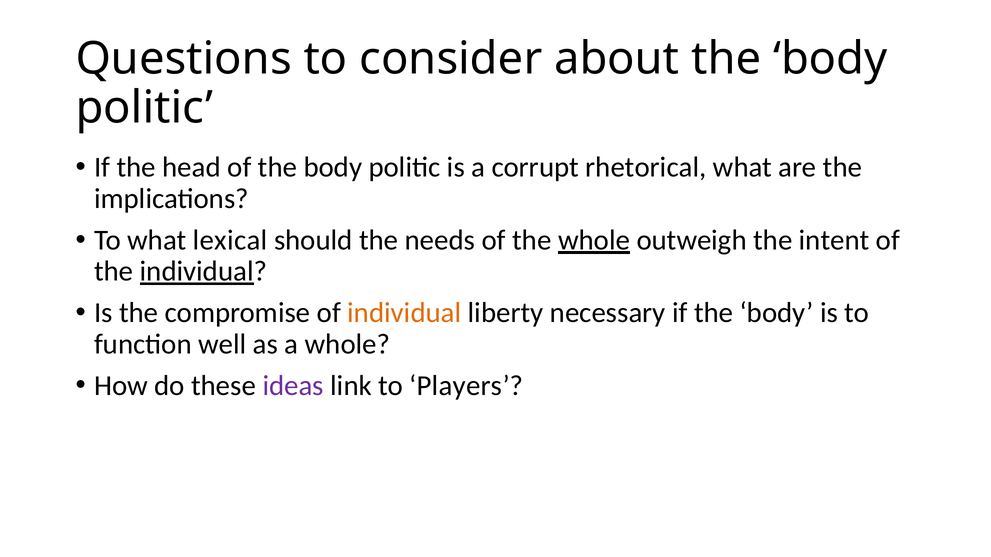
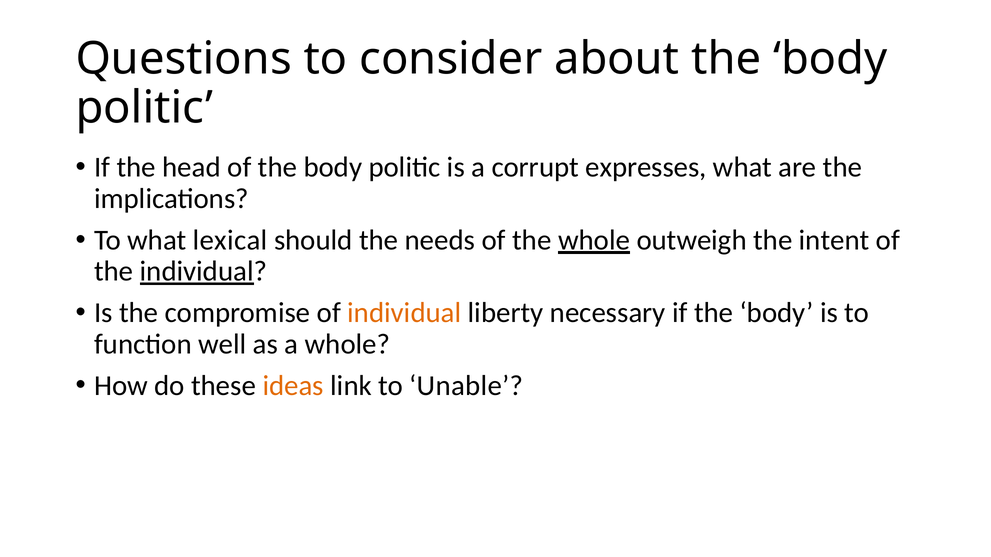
rhetorical: rhetorical -> expresses
ideas colour: purple -> orange
Players: Players -> Unable
